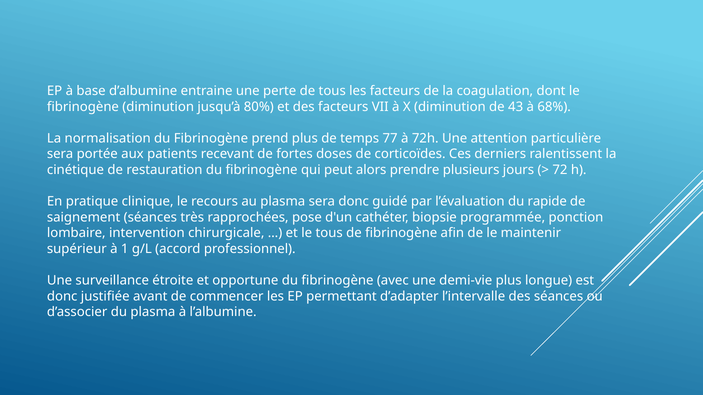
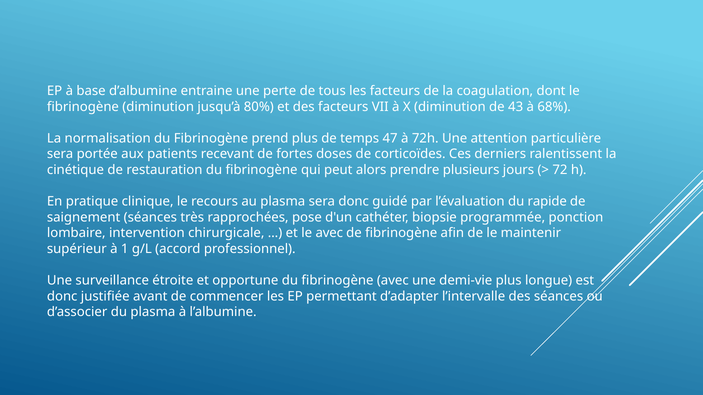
77: 77 -> 47
le tous: tous -> avec
